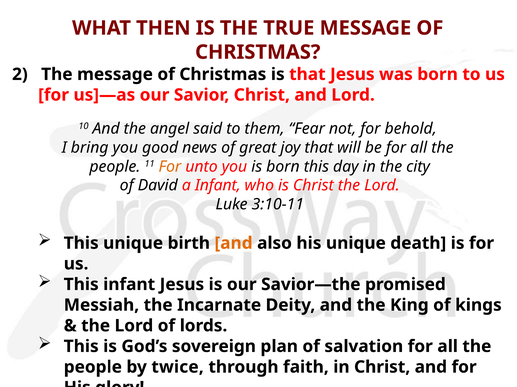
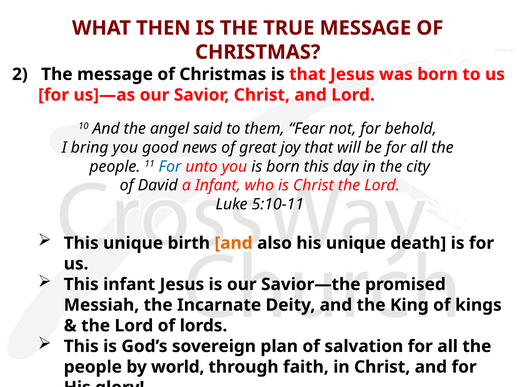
For at (170, 167) colour: orange -> blue
3:10-11: 3:10-11 -> 5:10-11
twice: twice -> world
